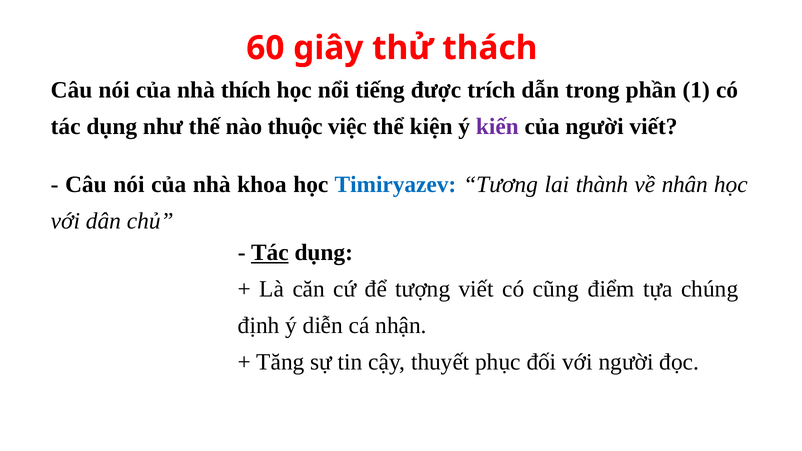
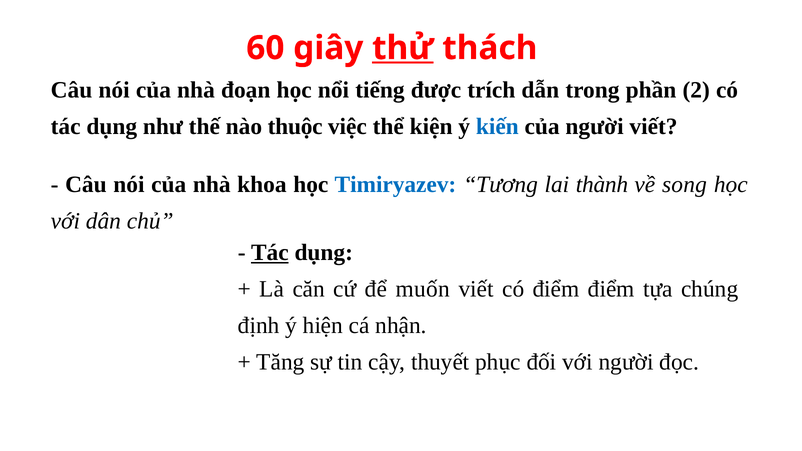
thử underline: none -> present
thích: thích -> đoạn
1: 1 -> 2
kiến colour: purple -> blue
nhân: nhân -> song
tượng: tượng -> muốn
có cũng: cũng -> điểm
diễn: diễn -> hiện
